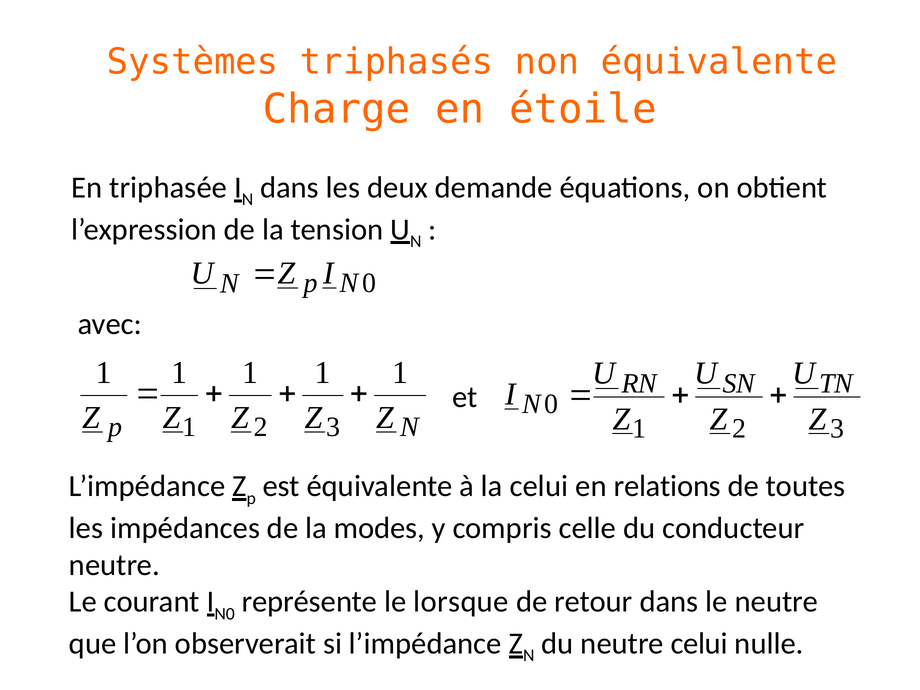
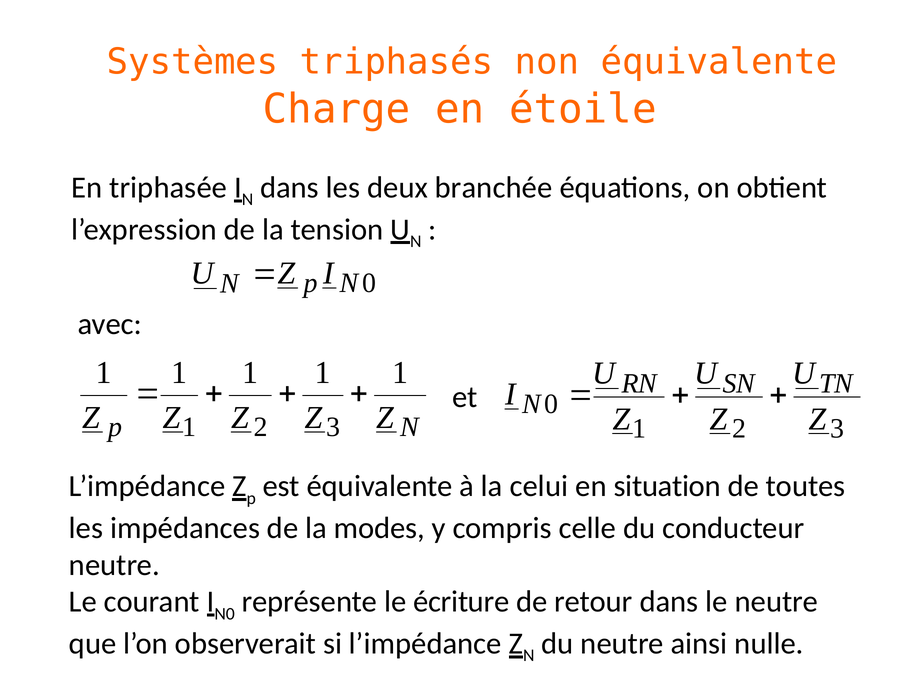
demande: demande -> branchée
relations: relations -> situation
lorsque: lorsque -> écriture
neutre celui: celui -> ainsi
